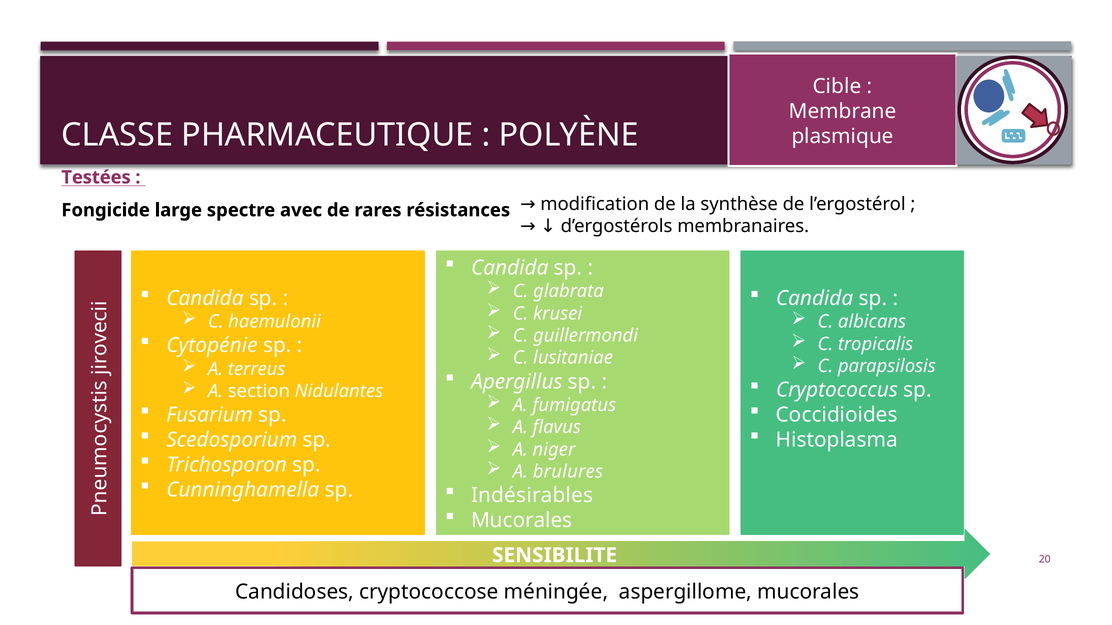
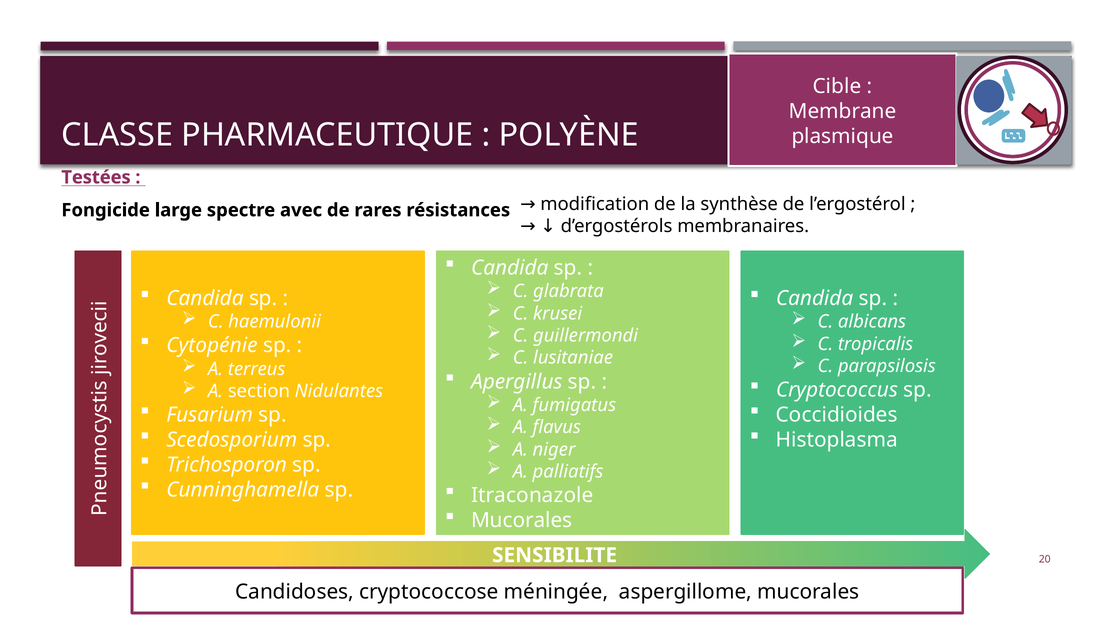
brulures: brulures -> palliatifs
Indésirables: Indésirables -> Itraconazole
